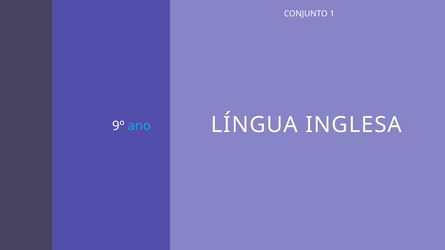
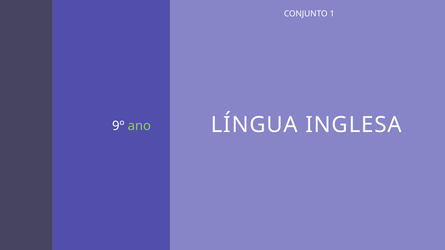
ano colour: light blue -> light green
